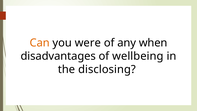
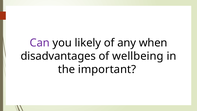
Can colour: orange -> purple
were: were -> likely
disclosing: disclosing -> important
